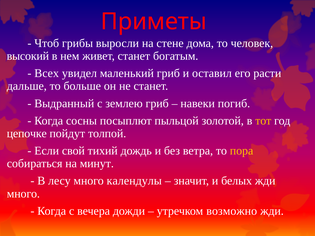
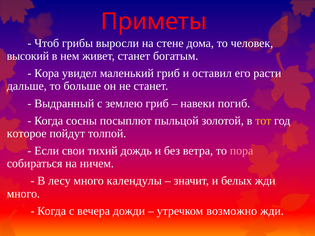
Всех: Всех -> Кора
цепочке: цепочке -> которое
свой: свой -> свои
пора colour: yellow -> pink
минут: минут -> ничем
